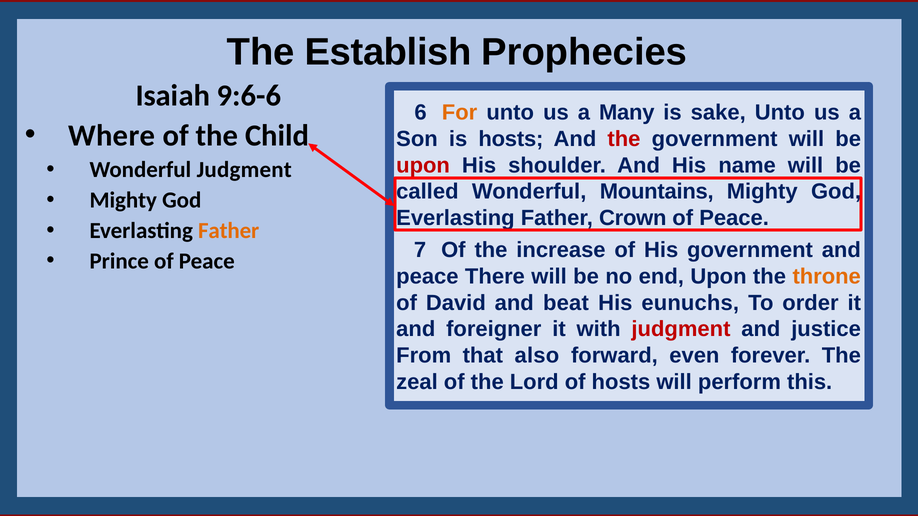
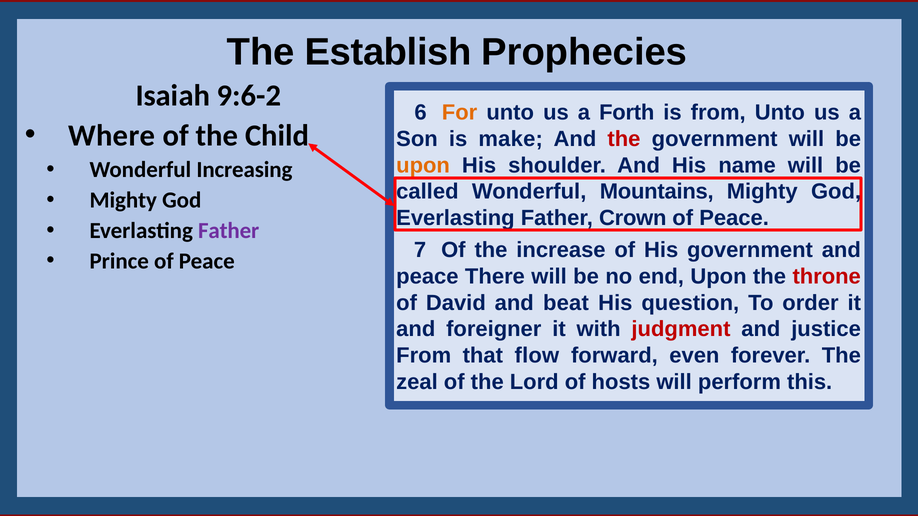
9:6-6: 9:6-6 -> 9:6-2
Many: Many -> Forth
is sake: sake -> from
is hosts: hosts -> make
upon at (423, 165) colour: red -> orange
Wonderful Judgment: Judgment -> Increasing
Father at (229, 231) colour: orange -> purple
throne colour: orange -> red
eunuchs: eunuchs -> question
also: also -> flow
